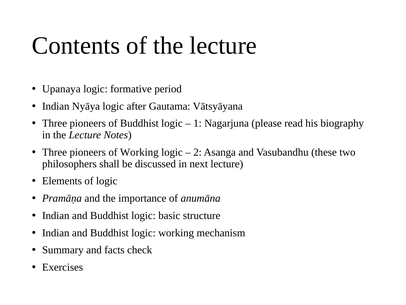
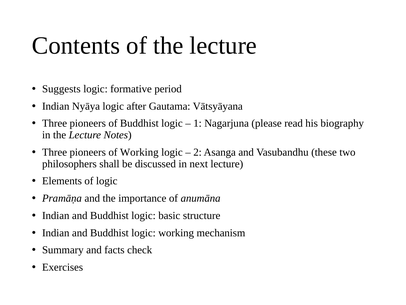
Upanaya: Upanaya -> Suggests
